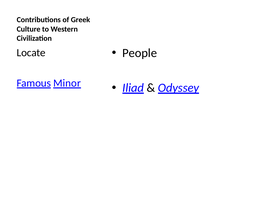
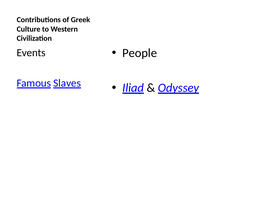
Locate: Locate -> Events
Minor: Minor -> Slaves
